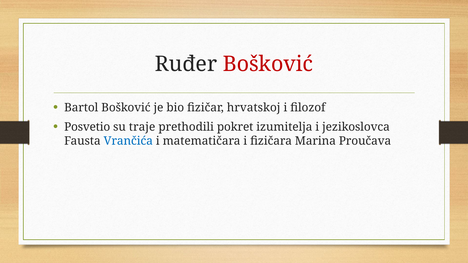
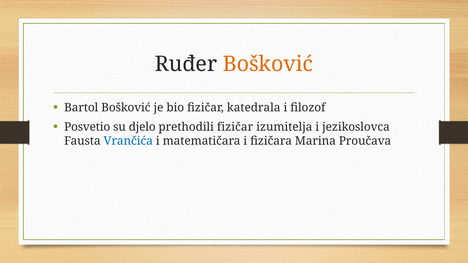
Bošković at (268, 64) colour: red -> orange
hrvatskoj: hrvatskoj -> katedrala
traje: traje -> djelo
prethodili pokret: pokret -> fizičar
